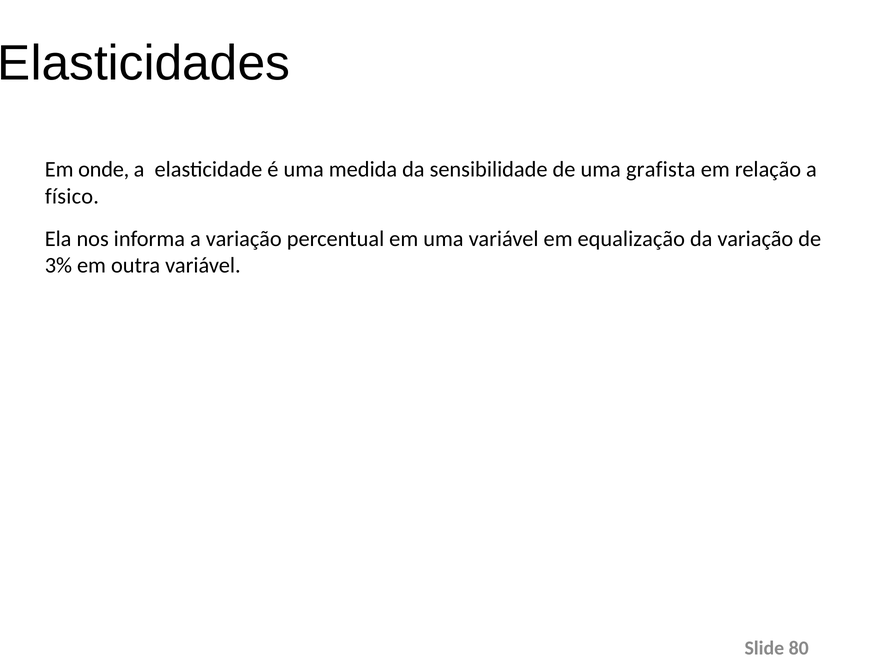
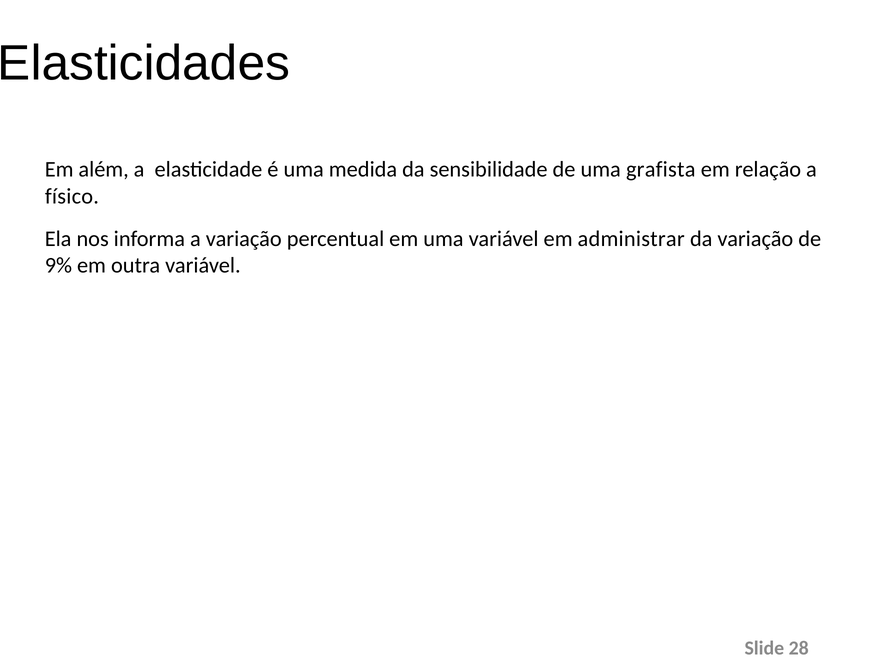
onde: onde -> além
equalização: equalização -> administrar
3%: 3% -> 9%
80: 80 -> 28
